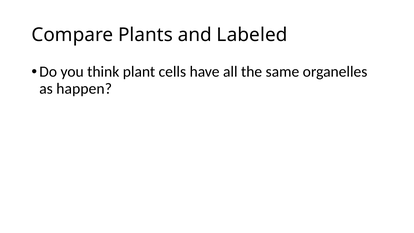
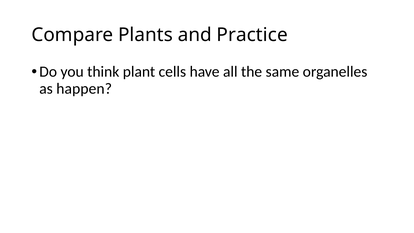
Labeled: Labeled -> Practice
